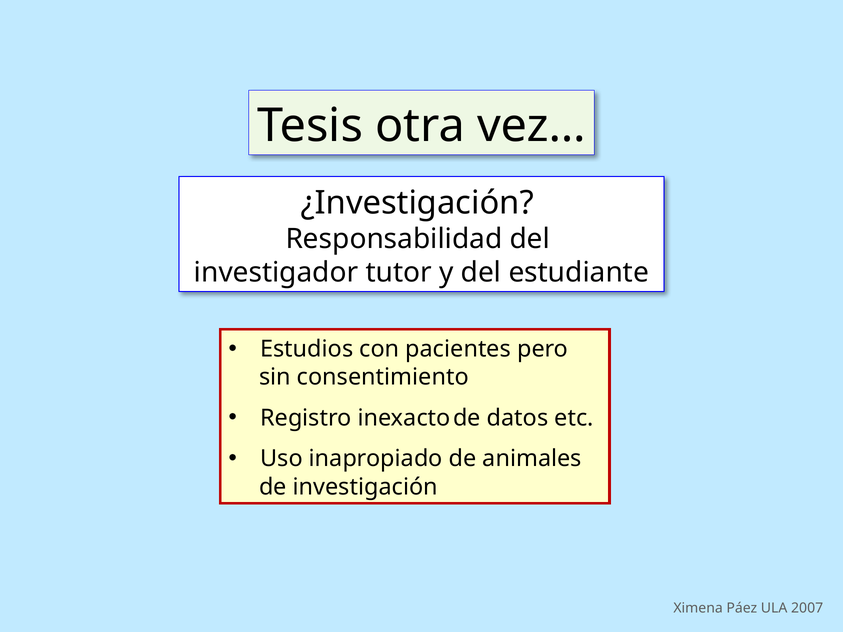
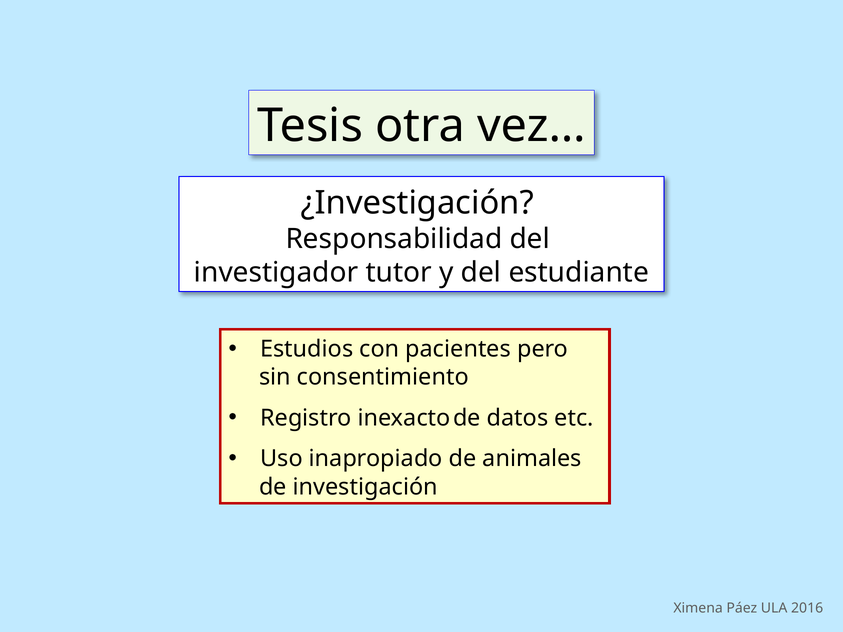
2007: 2007 -> 2016
